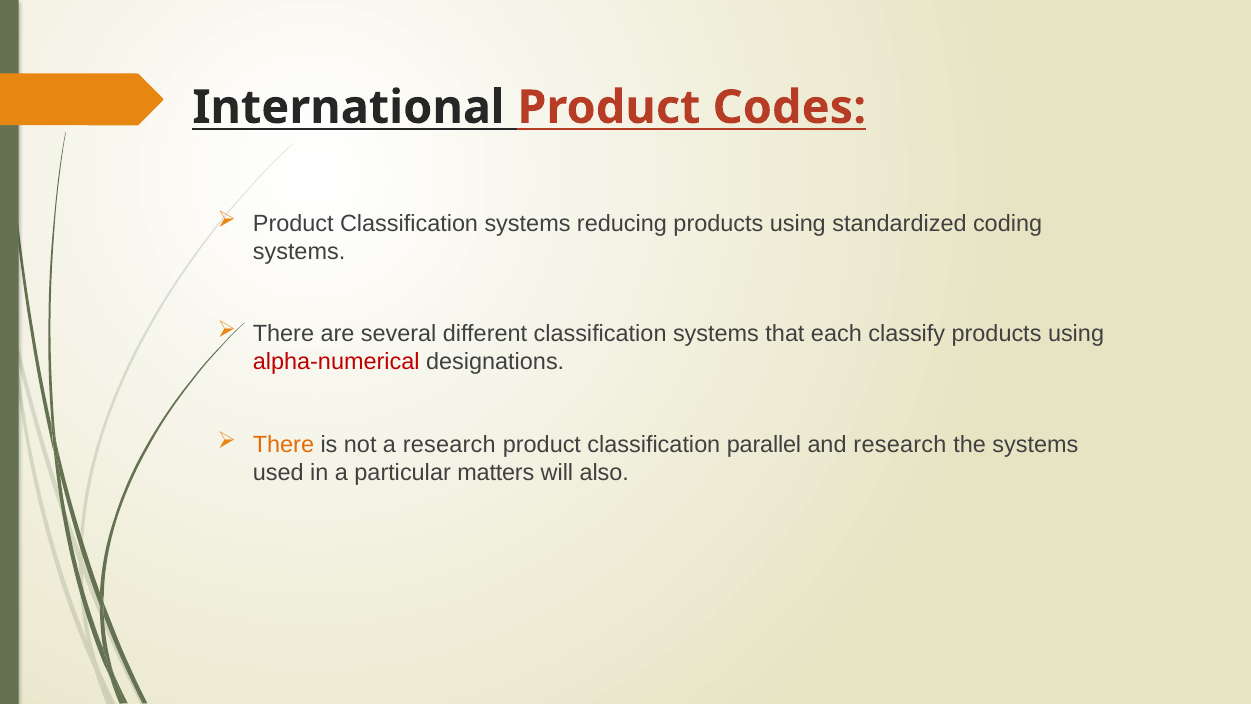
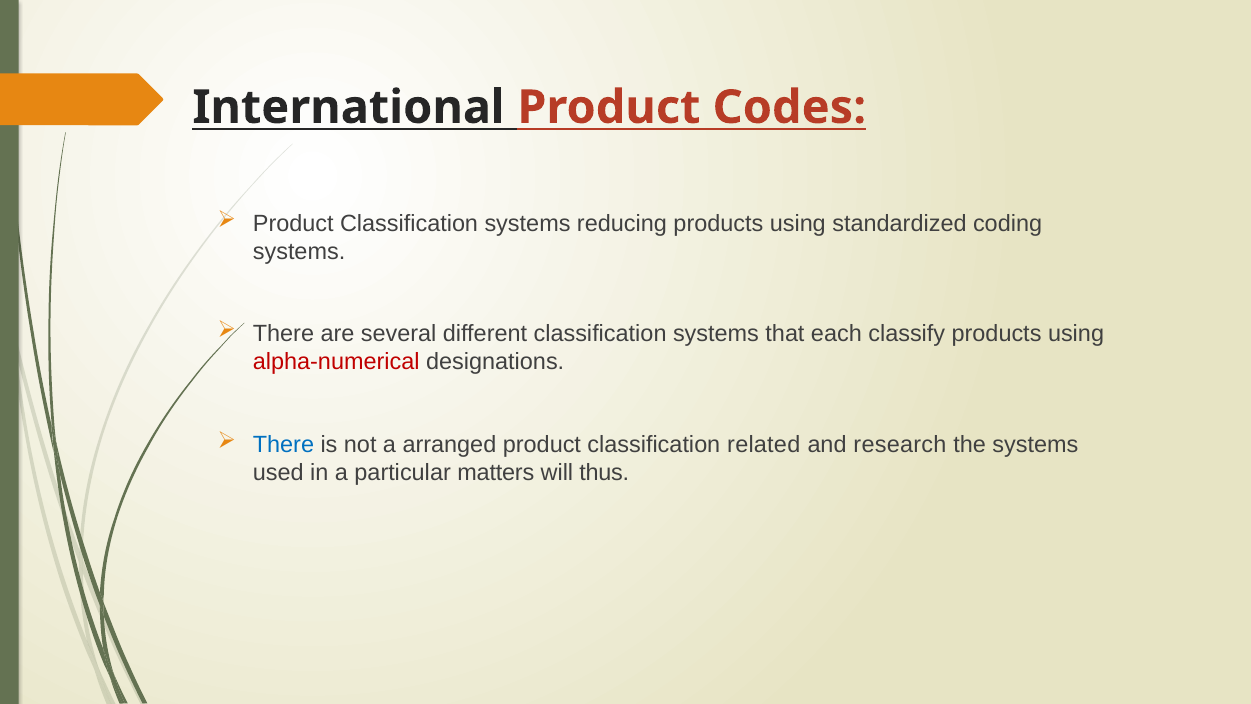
There at (283, 444) colour: orange -> blue
a research: research -> arranged
parallel: parallel -> related
also: also -> thus
